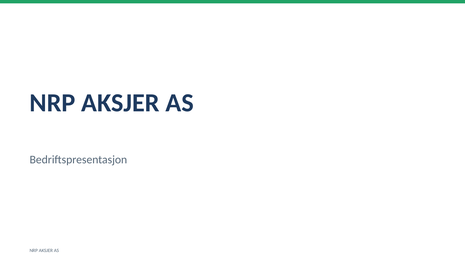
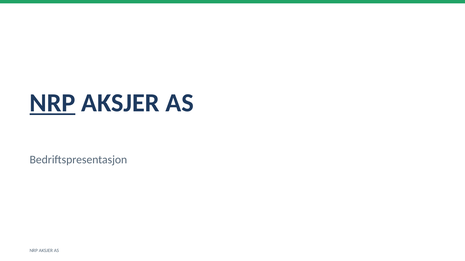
NRP at (53, 103) underline: none -> present
